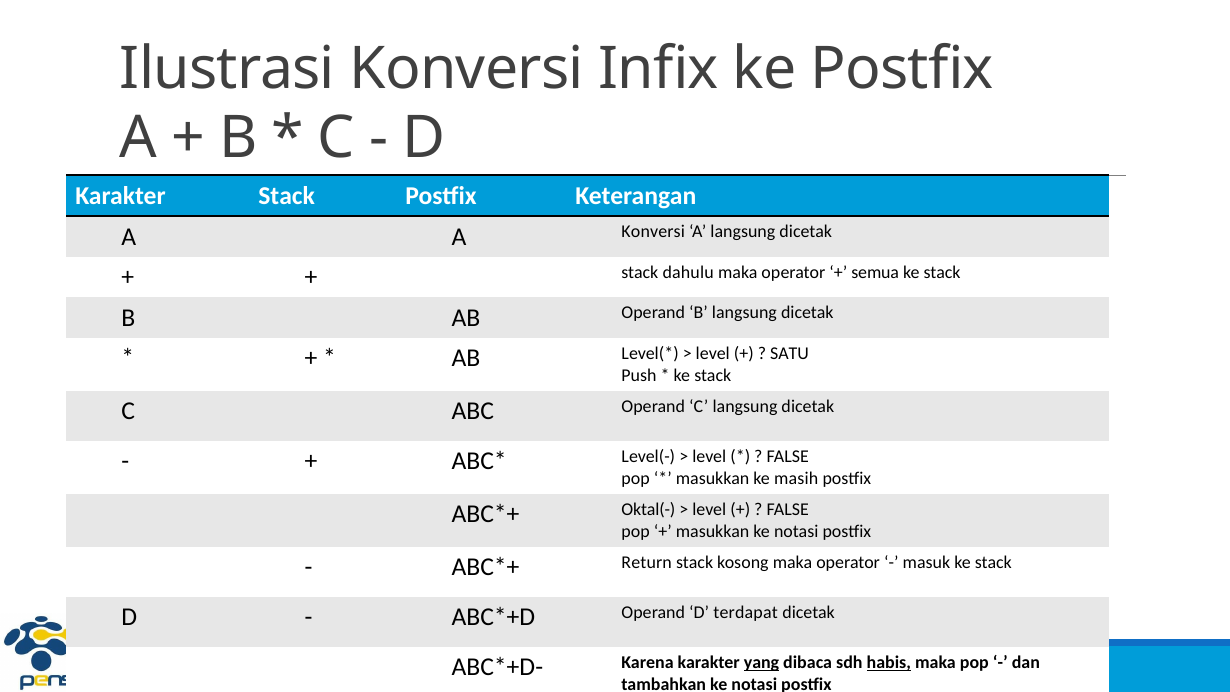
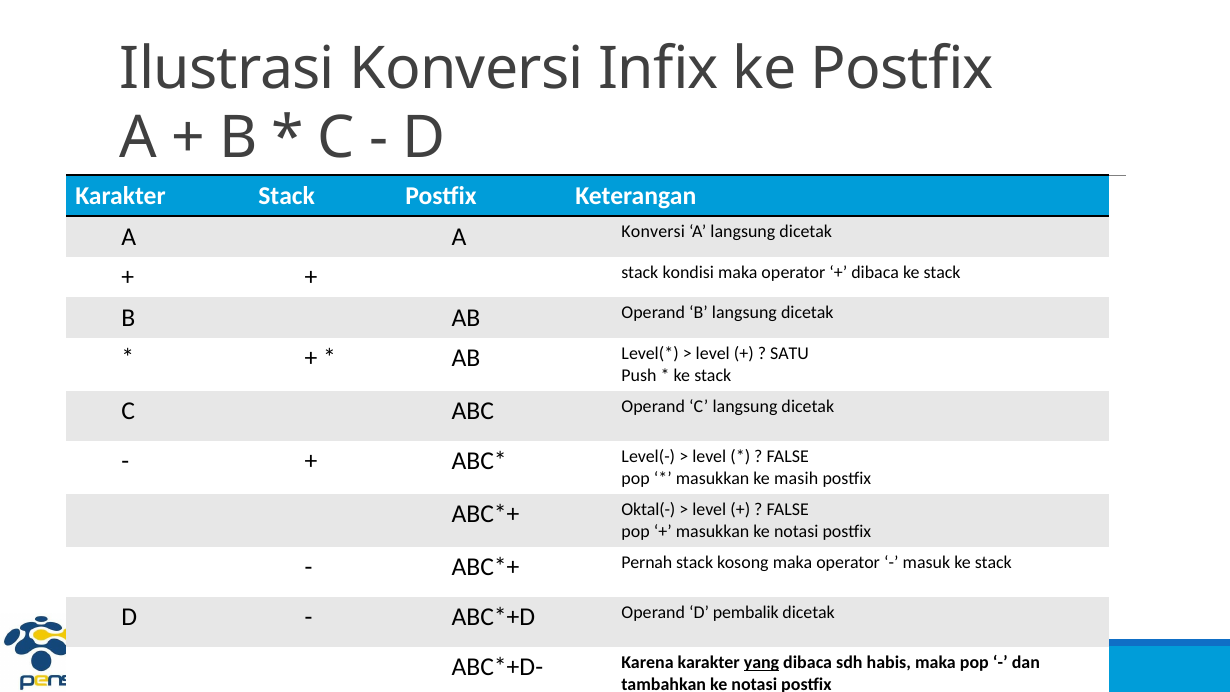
dahulu: dahulu -> kondisi
semua at (875, 272): semua -> dibaca
Return: Return -> Pernah
terdapat: terdapat -> pembalik
habis underline: present -> none
